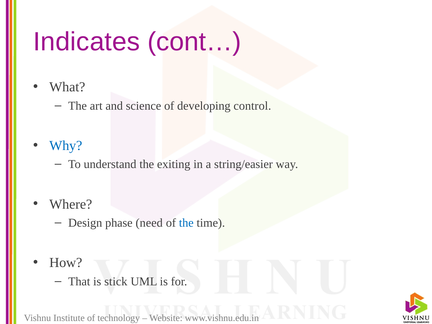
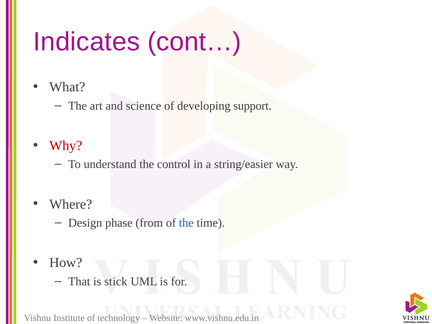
control: control -> support
Why colour: blue -> red
exiting: exiting -> control
need: need -> from
